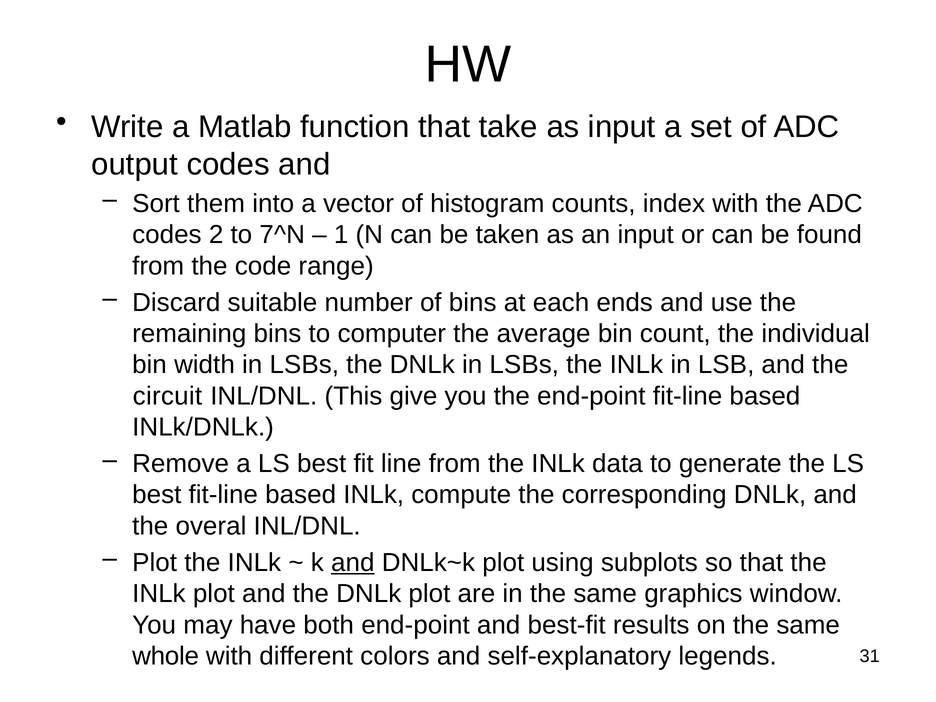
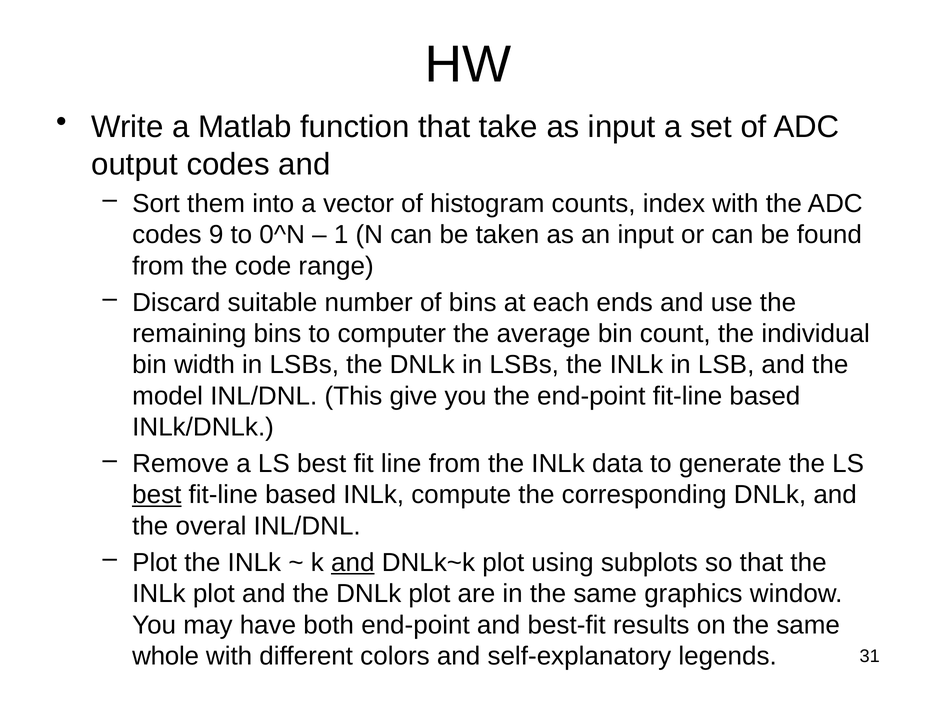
2: 2 -> 9
7^N: 7^N -> 0^N
circuit: circuit -> model
best at (157, 495) underline: none -> present
